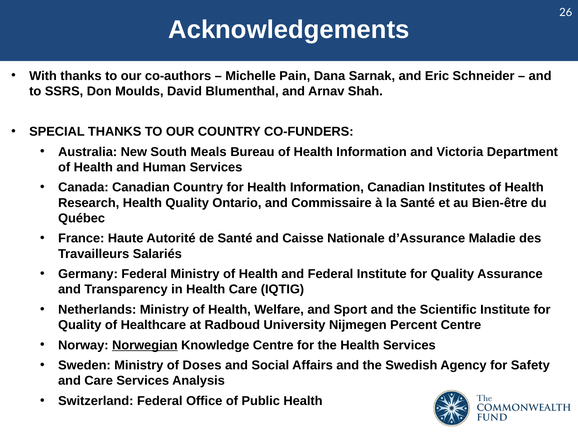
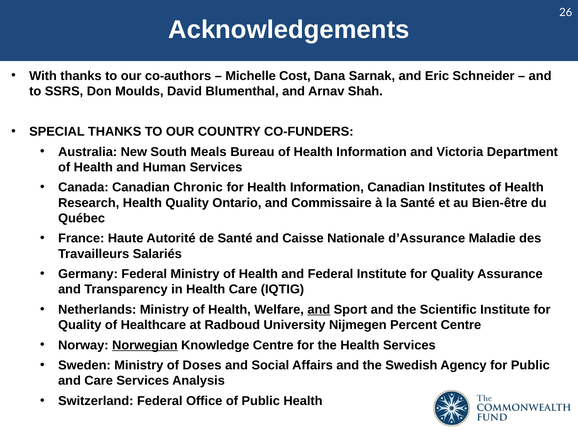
Pain: Pain -> Cost
Canadian Country: Country -> Chronic
and at (319, 310) underline: none -> present
for Safety: Safety -> Public
